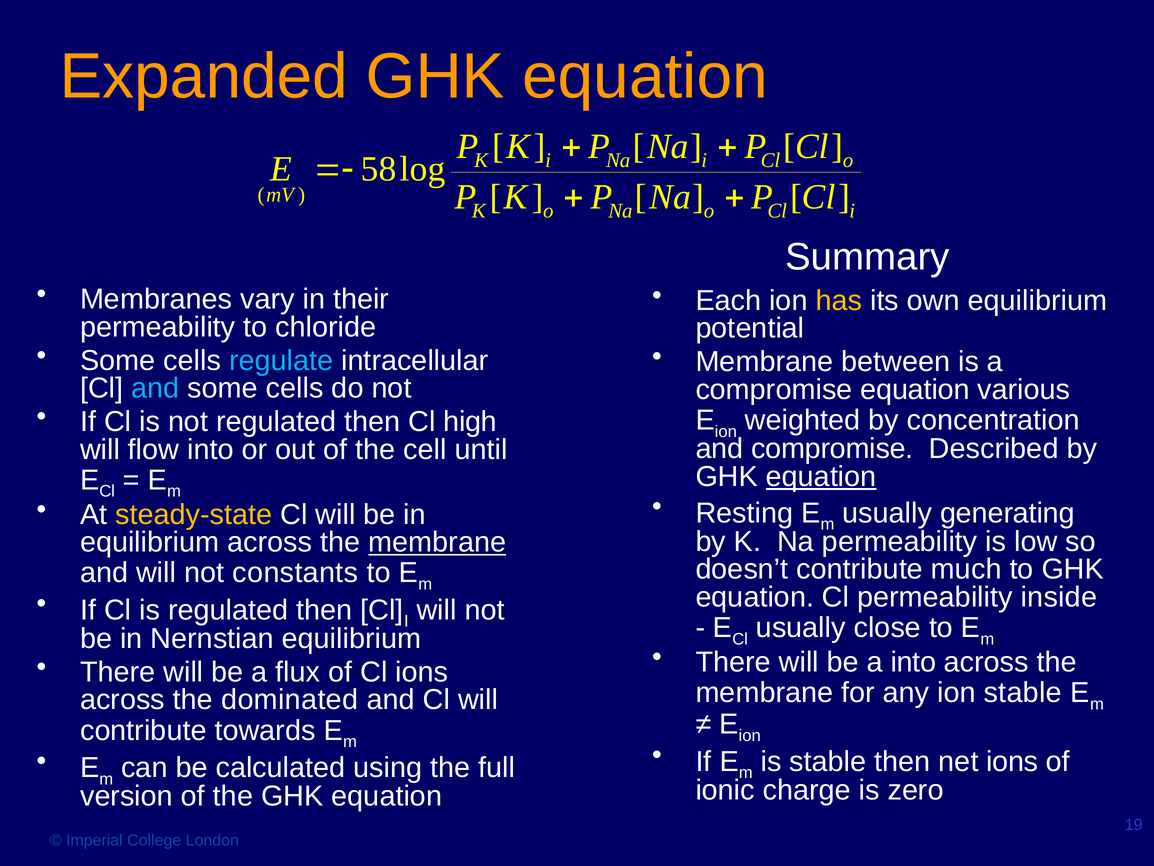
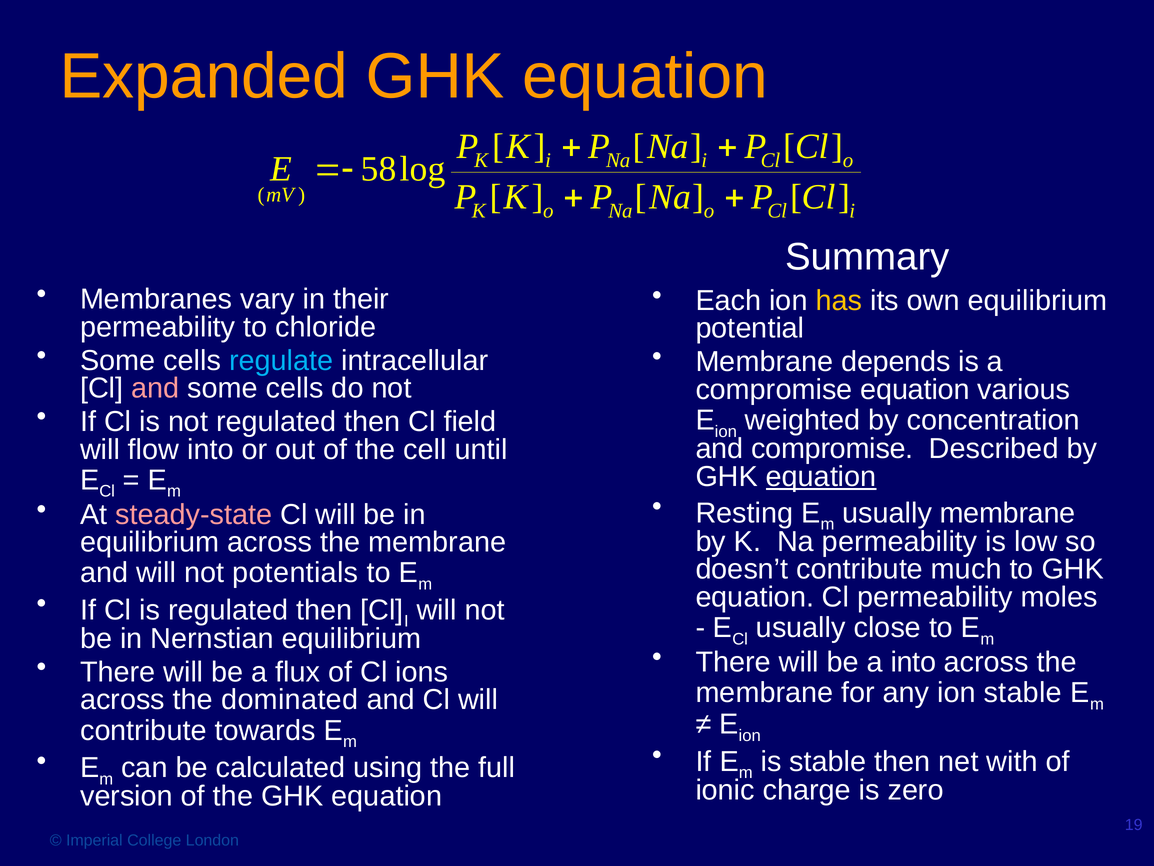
between: between -> depends
and at (155, 388) colour: light blue -> pink
high: high -> field
usually generating: generating -> membrane
steady-state colour: yellow -> pink
membrane at (437, 542) underline: present -> none
constants: constants -> potentials
inside: inside -> moles
net ions: ions -> with
